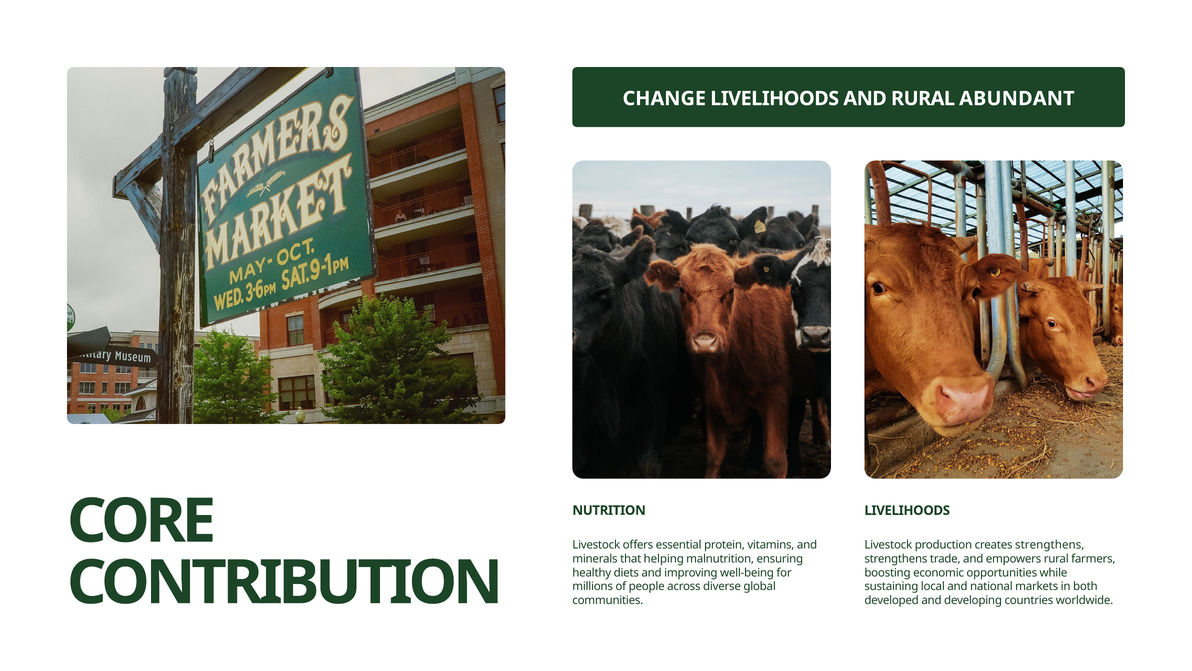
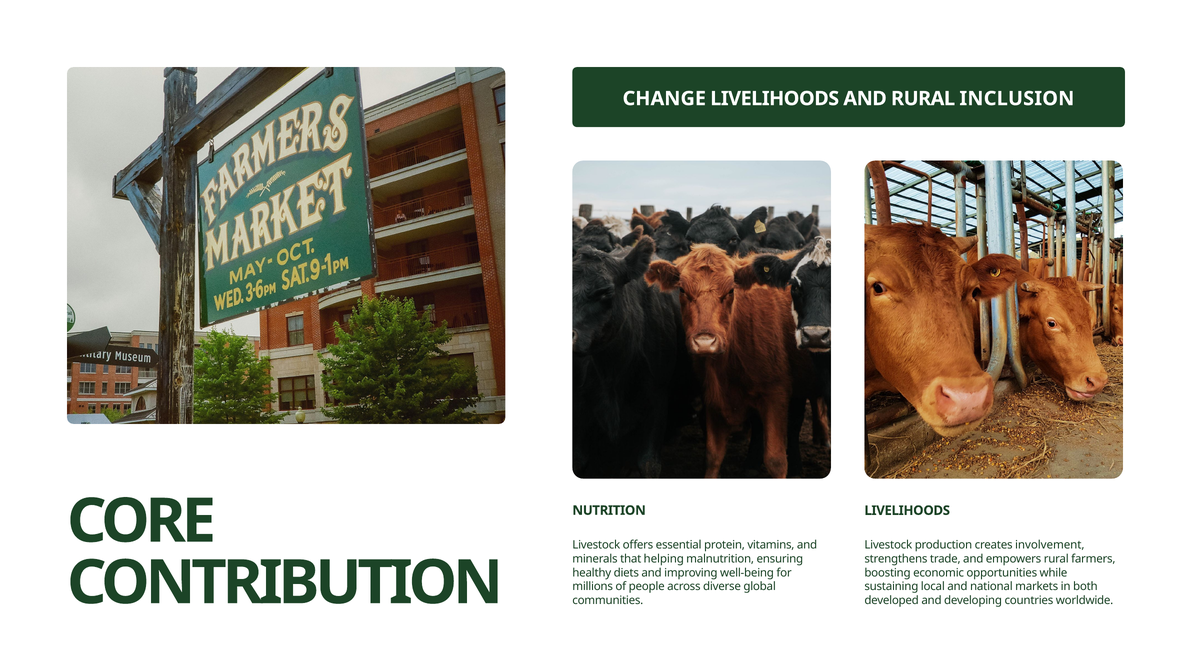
ABUNDANT: ABUNDANT -> INCLUSION
creates strengthens: strengthens -> involvement
